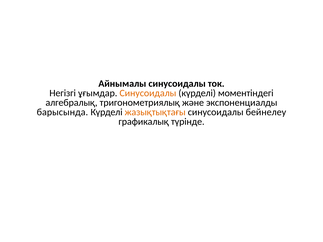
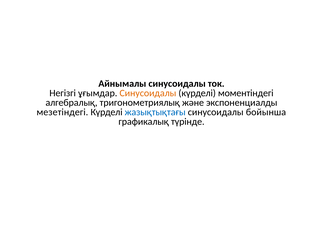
барысында: барысында -> мезетіндегі
жазықтықтағы colour: orange -> blue
бейнелеу: бейнелеу -> бойынша
